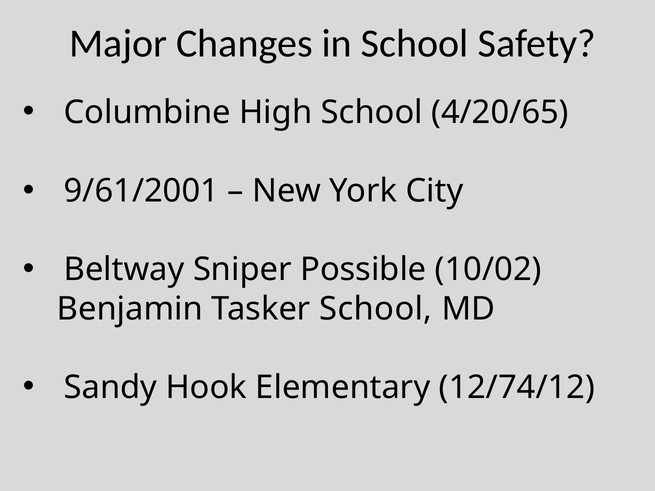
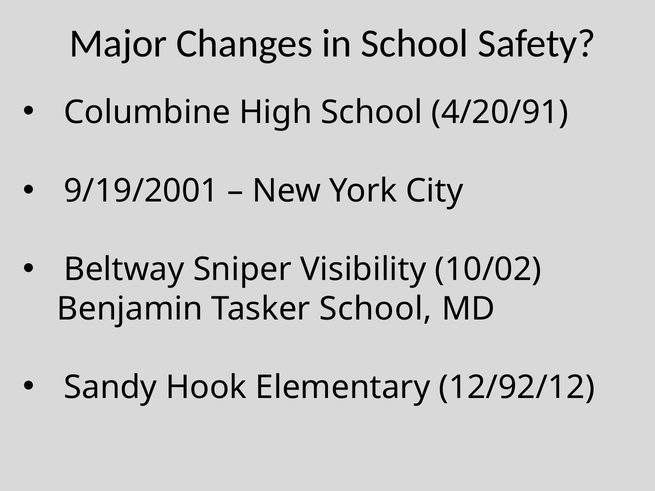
4/20/65: 4/20/65 -> 4/20/91
9/61/2001: 9/61/2001 -> 9/19/2001
Possible: Possible -> Visibility
12/74/12: 12/74/12 -> 12/92/12
